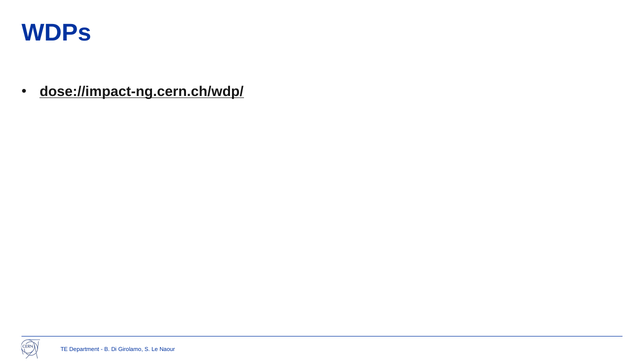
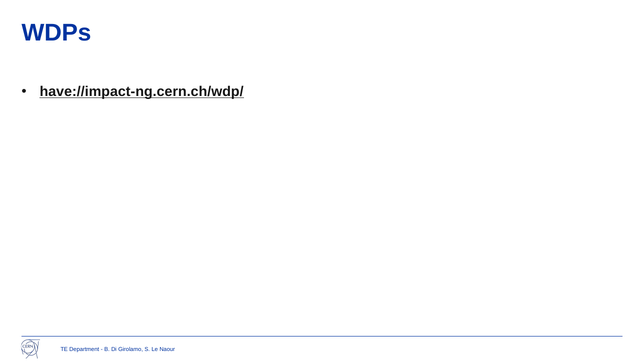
dose://impact-ng.cern.ch/wdp/: dose://impact-ng.cern.ch/wdp/ -> have://impact-ng.cern.ch/wdp/
